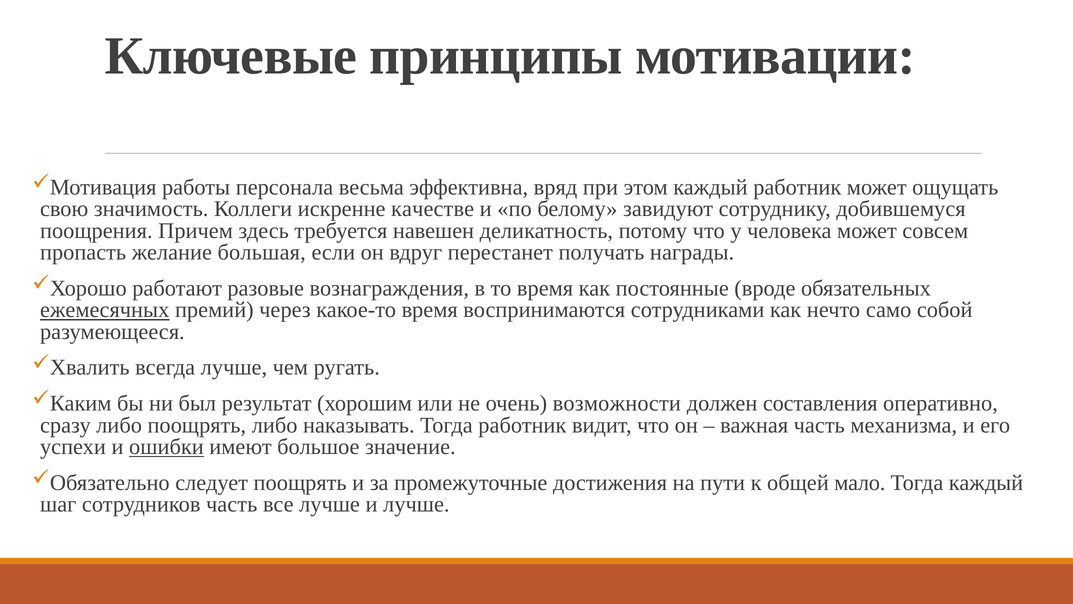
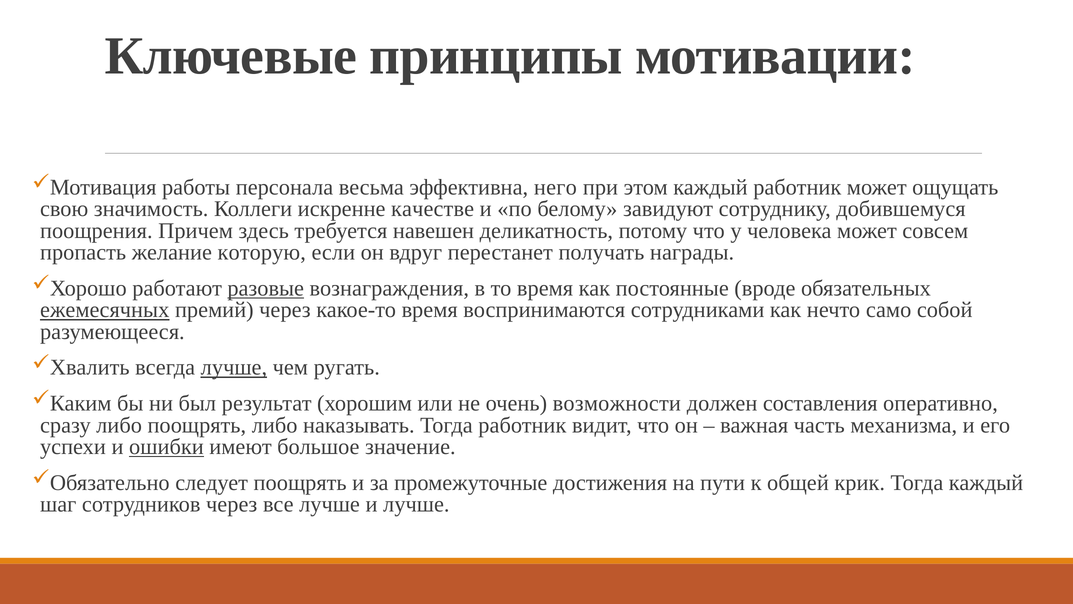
вряд: вряд -> него
большая: большая -> которую
разовые underline: none -> present
лучше at (234, 367) underline: none -> present
мало: мало -> крик
сотрудников часть: часть -> через
